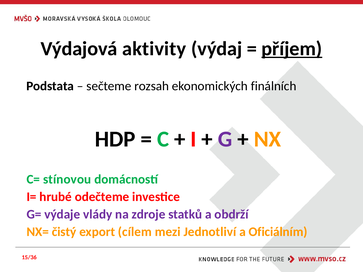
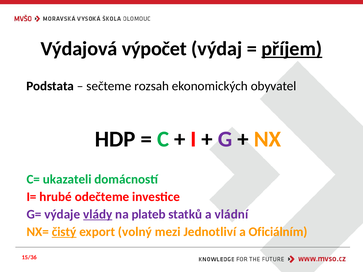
aktivity: aktivity -> výpočet
finálních: finálních -> obyvatel
stínovou: stínovou -> ukazateli
vlády underline: none -> present
zdroje: zdroje -> plateb
obdrží: obdrží -> vládní
čistý underline: none -> present
cílem: cílem -> volný
